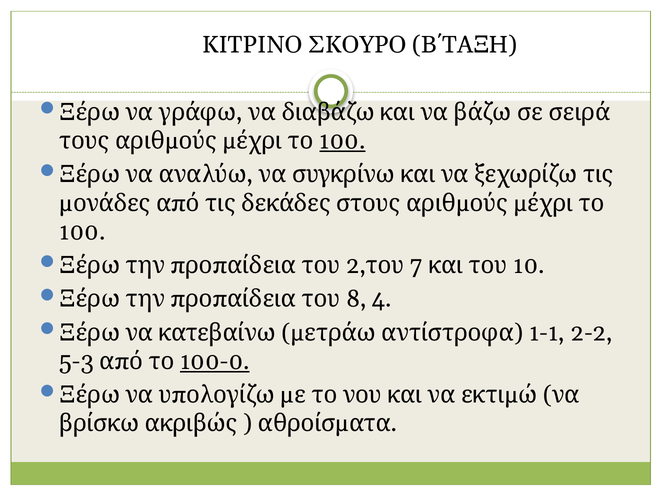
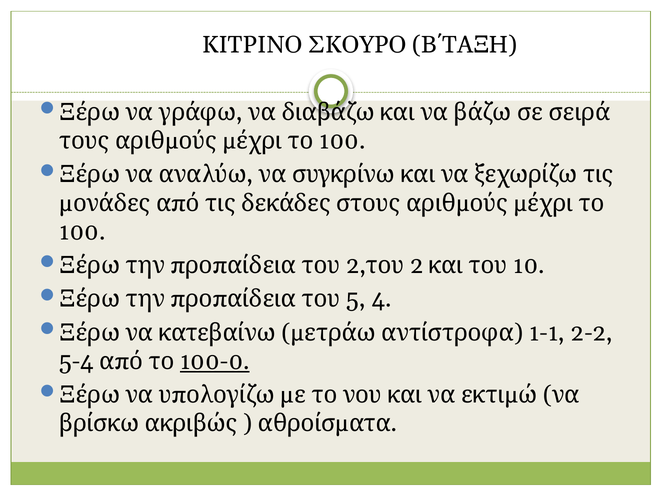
100 at (342, 141) underline: present -> none
7 at (416, 266): 7 -> 2
8: 8 -> 5
5-3: 5-3 -> 5-4
